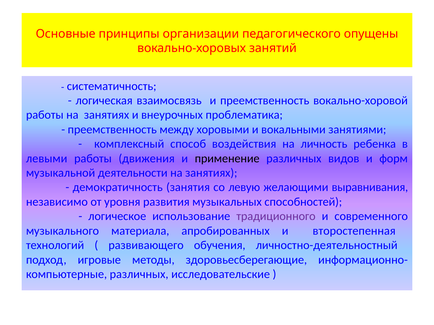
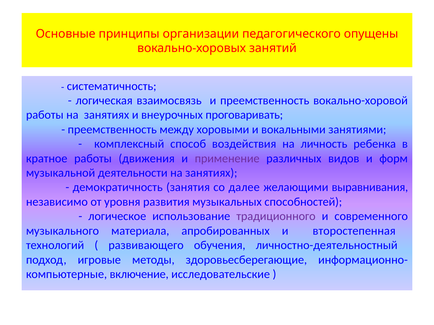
проблематика: проблематика -> проговаривать
левыми: левыми -> кратное
применение colour: black -> purple
левую: левую -> далее
различных at (139, 275): различных -> включение
